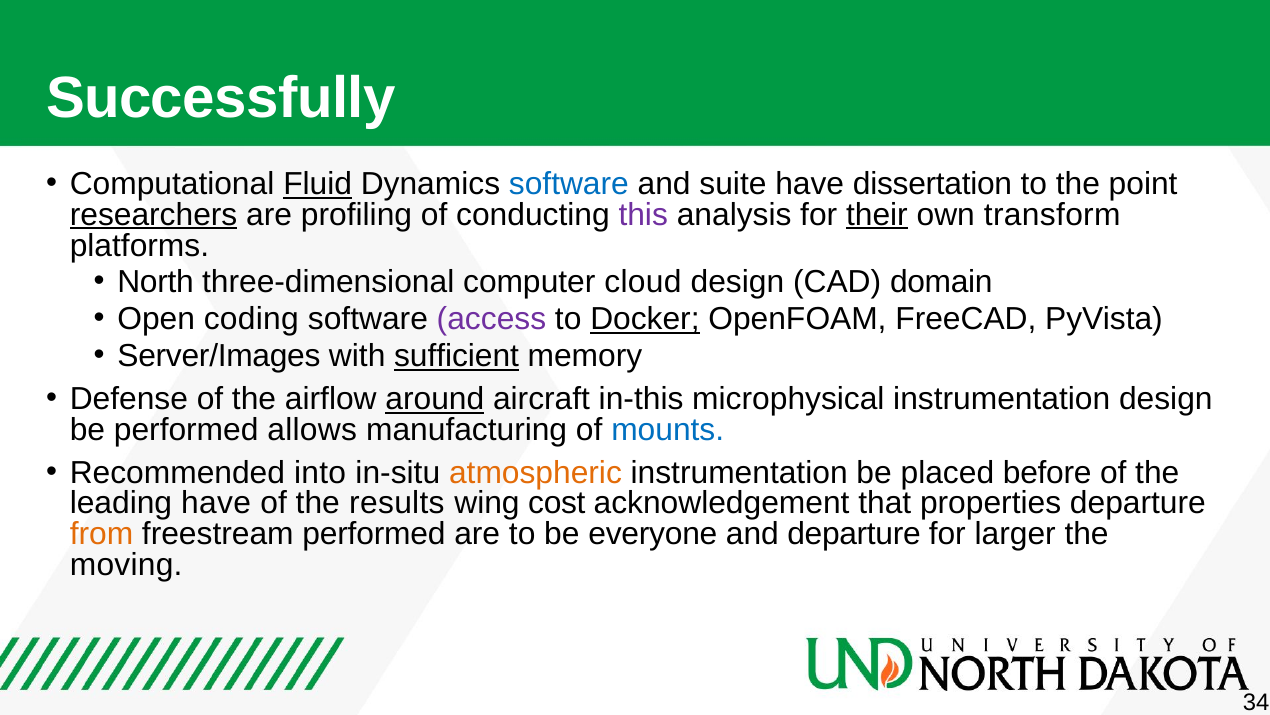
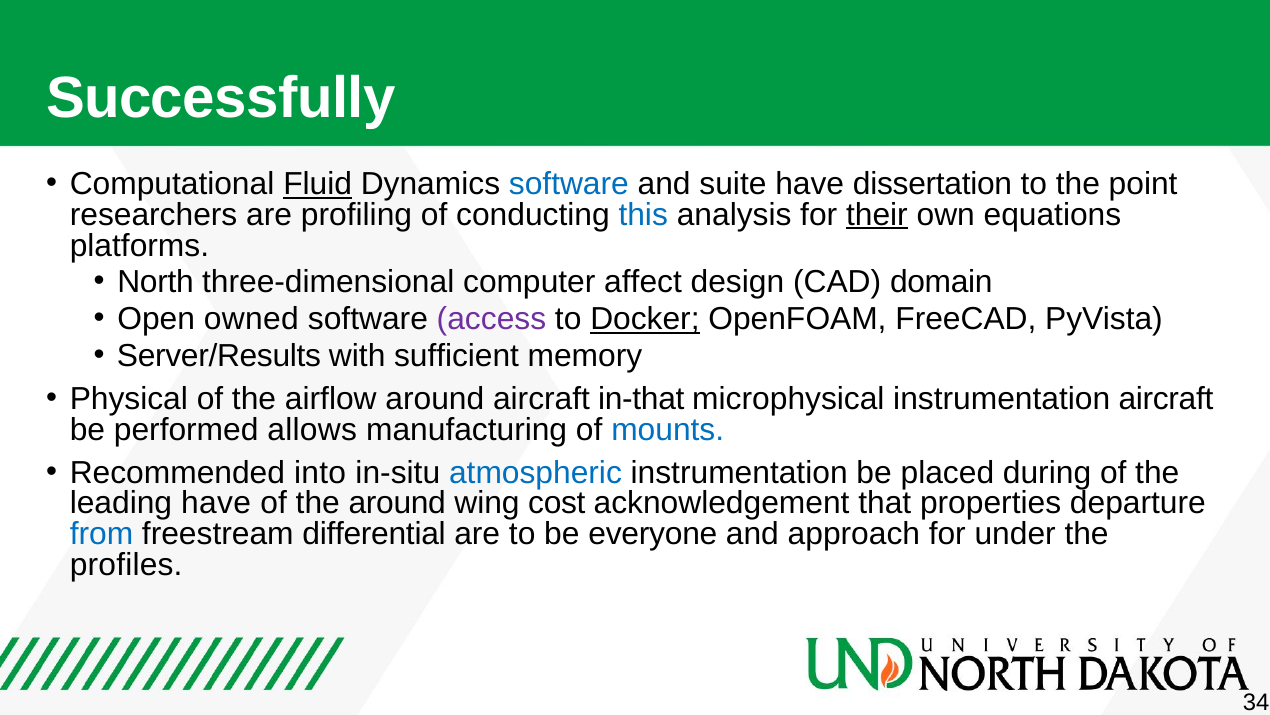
researchers underline: present -> none
this colour: purple -> blue
transform: transform -> equations
cloud: cloud -> affect
coding: coding -> owned
Server/Images: Server/Images -> Server/Results
sufficient underline: present -> none
Defense: Defense -> Physical
around at (435, 399) underline: present -> none
in-this: in-this -> in-that
instrumentation design: design -> aircraft
atmospheric colour: orange -> blue
before: before -> during
the results: results -> around
from colour: orange -> blue
freestream performed: performed -> differential
and departure: departure -> approach
larger: larger -> under
moving: moving -> profiles
